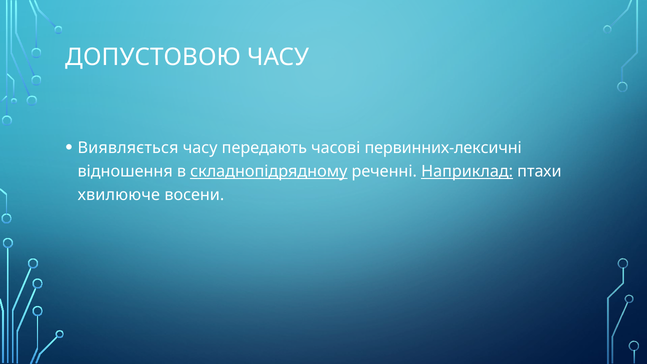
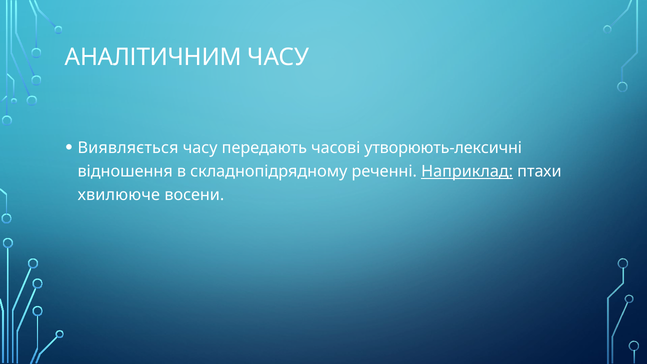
ДОПУСТОВОЮ: ДОПУСТОВОЮ -> АНАЛІТИЧНИМ
первинних-лексичні: первинних-лексичні -> утворюють-лексичні
складнопідрядному underline: present -> none
